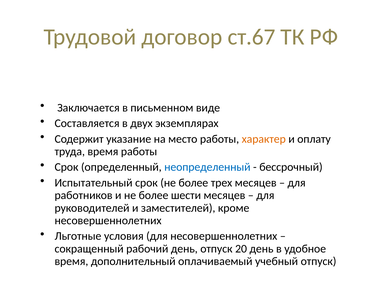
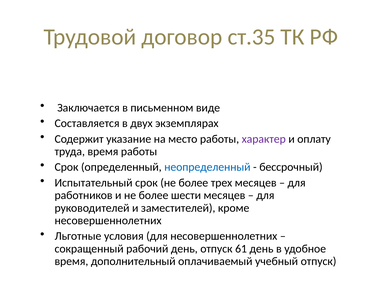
ст.67: ст.67 -> ст.35
характер colour: orange -> purple
20: 20 -> 61
